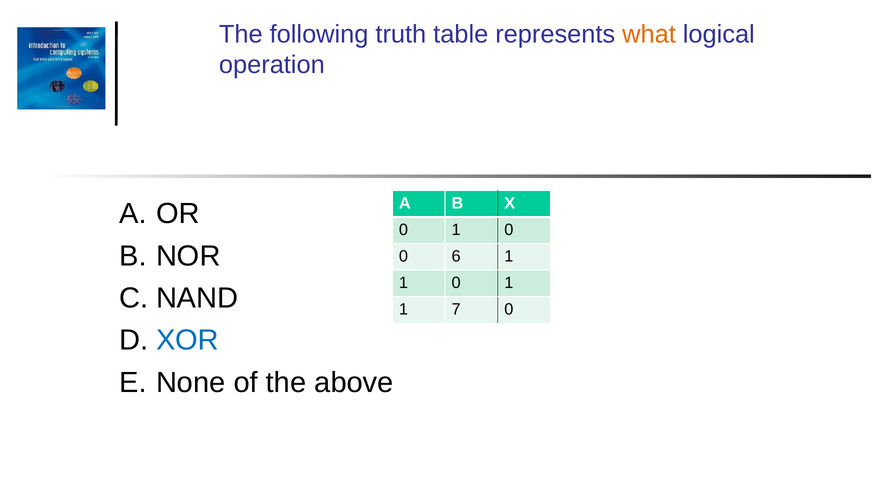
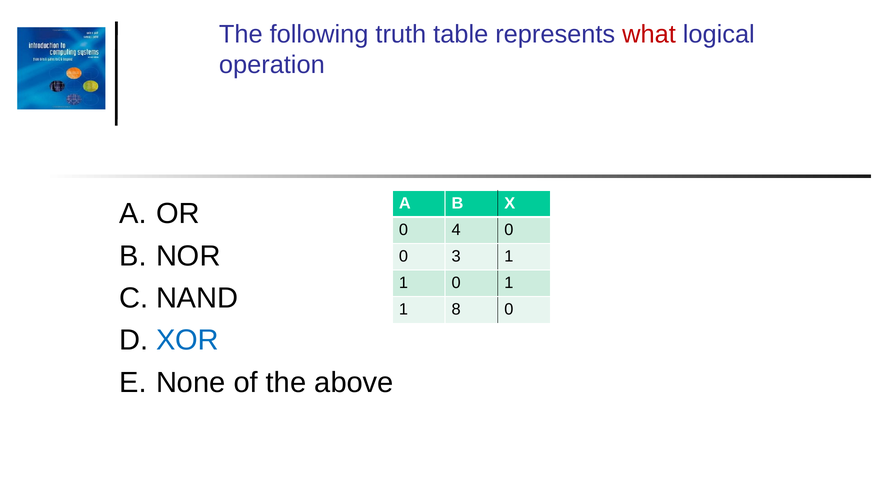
what colour: orange -> red
1 at (456, 229): 1 -> 4
6: 6 -> 3
7: 7 -> 8
